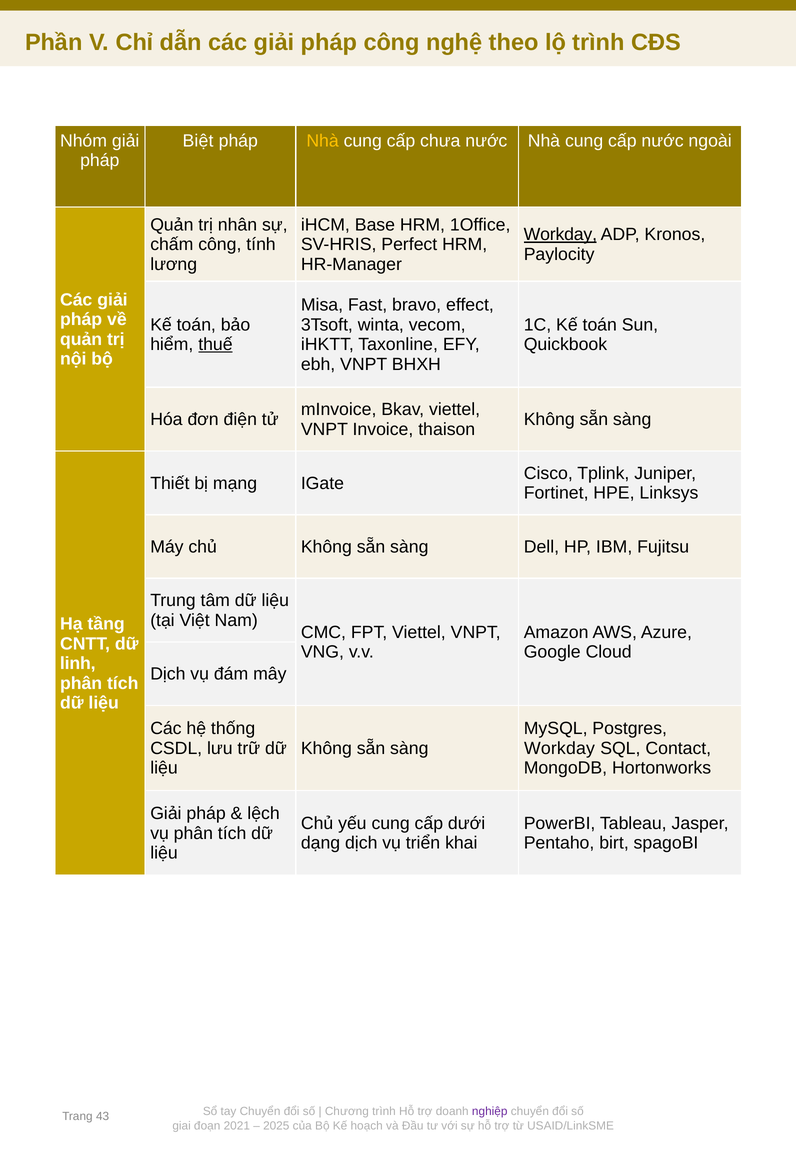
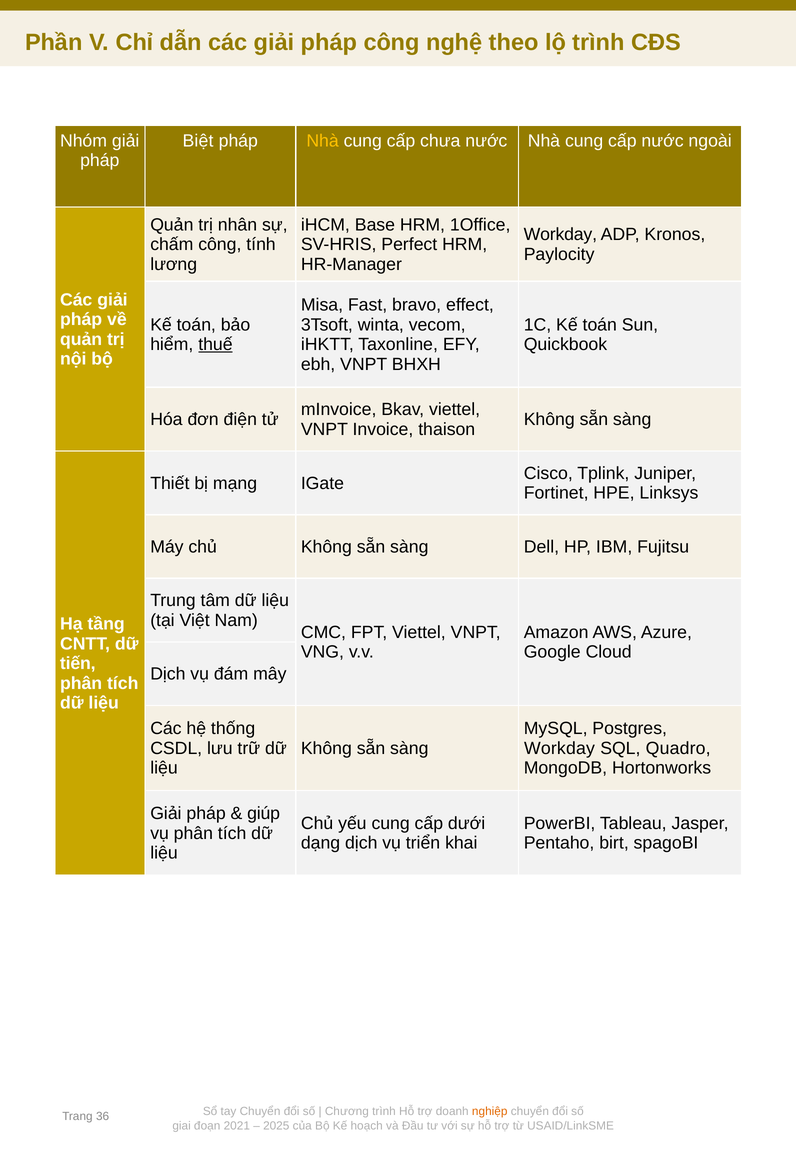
Workday at (560, 235) underline: present -> none
linh: linh -> tiến
Contact: Contact -> Quadro
lệch: lệch -> giúp
nghiệp colour: purple -> orange
43: 43 -> 36
